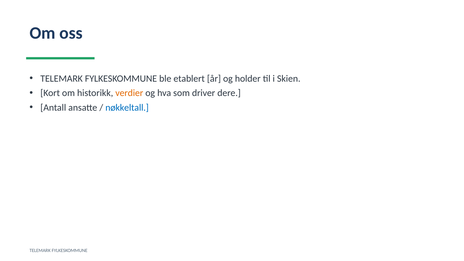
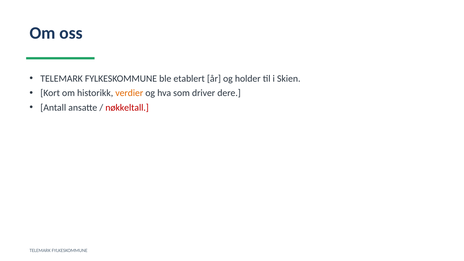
nøkkeltall colour: blue -> red
